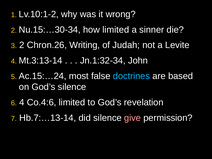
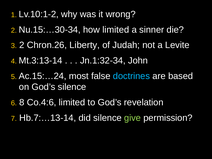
Writing: Writing -> Liberty
6 4: 4 -> 8
give colour: pink -> light green
